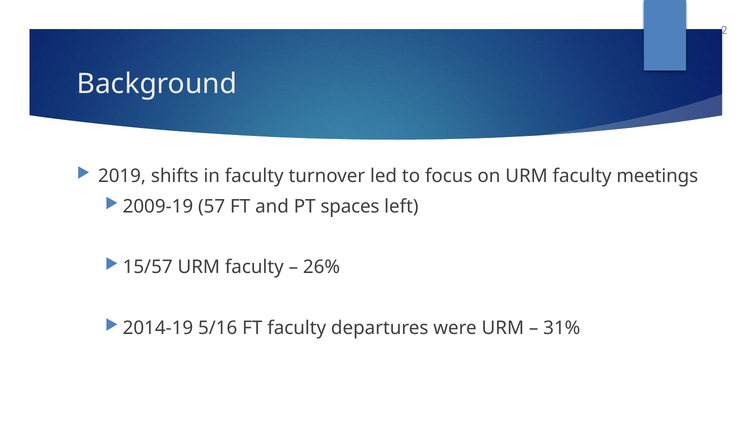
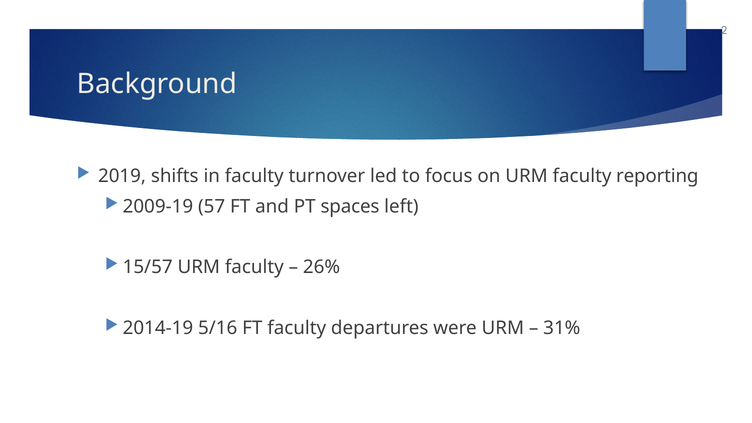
meetings: meetings -> reporting
